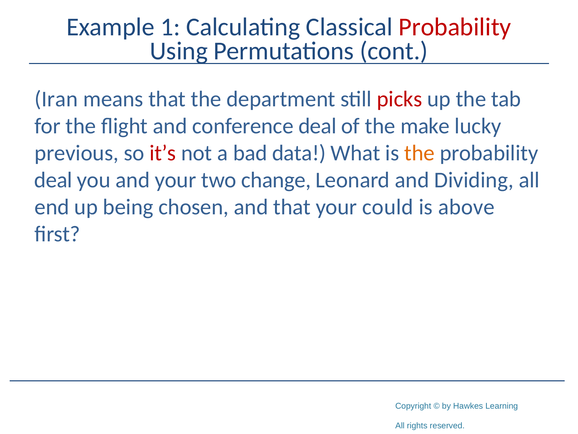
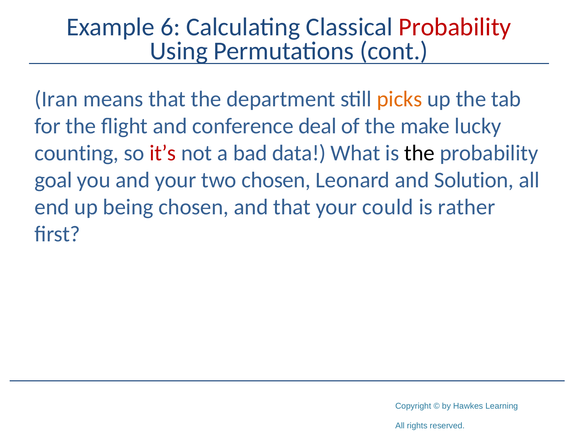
1: 1 -> 6
picks colour: red -> orange
previous: previous -> counting
the at (419, 153) colour: orange -> black
deal at (53, 180): deal -> goal
two change: change -> chosen
Dividing: Dividing -> Solution
above: above -> rather
